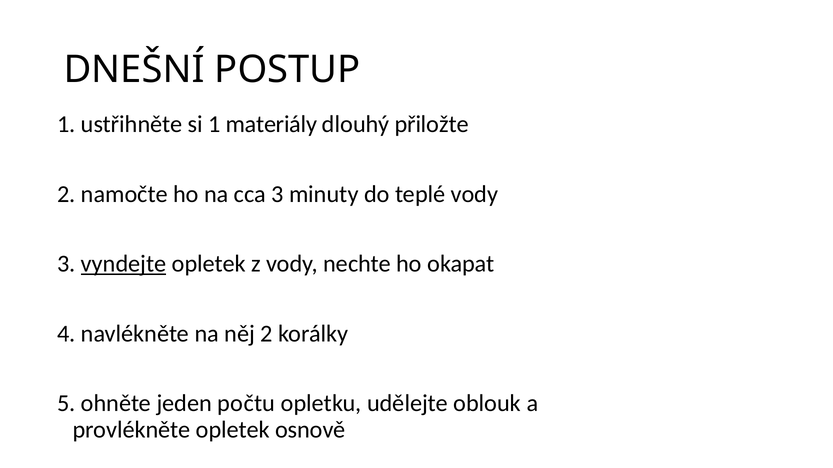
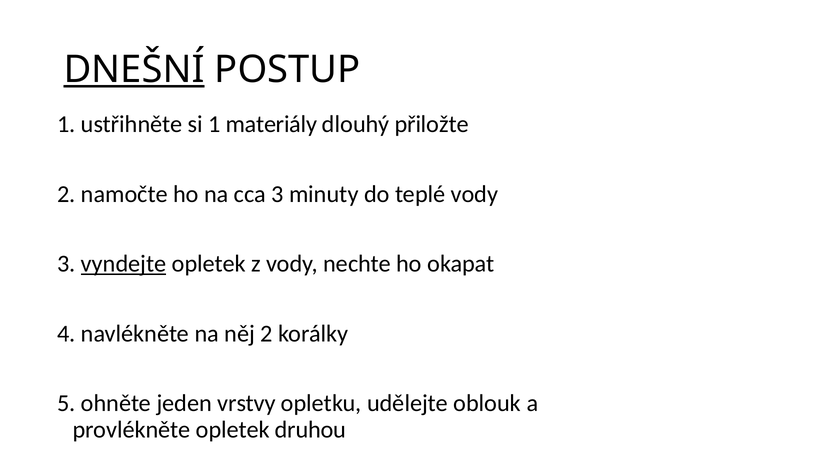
DNEŠNÍ underline: none -> present
počtu: počtu -> vrstvy
osnově: osnově -> druhou
